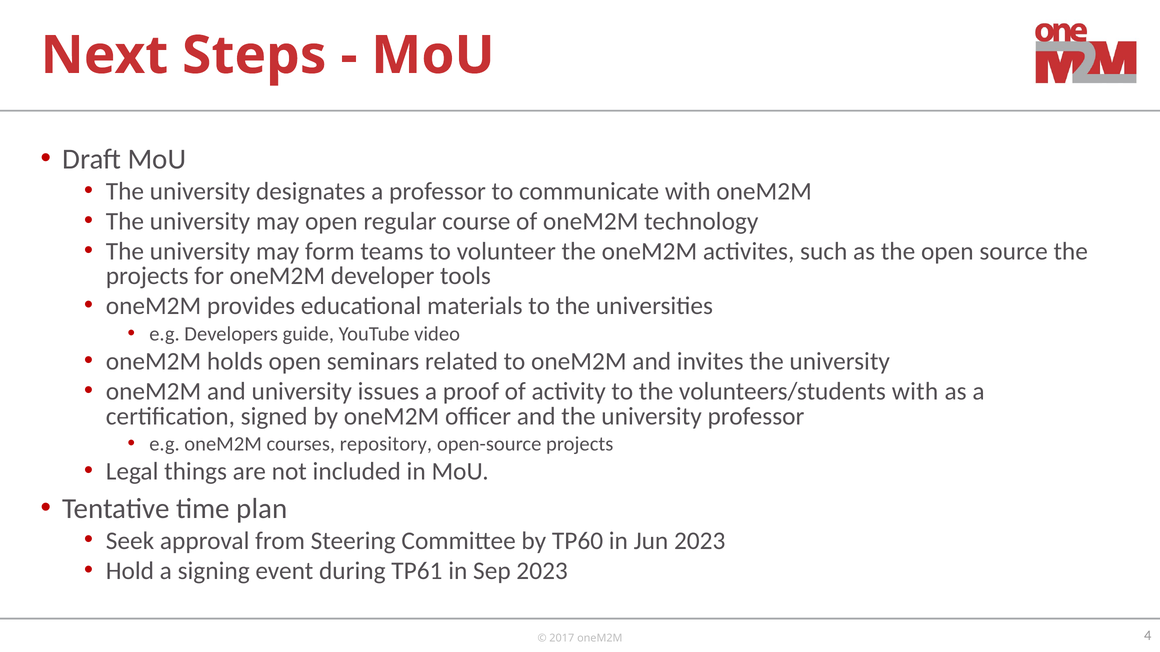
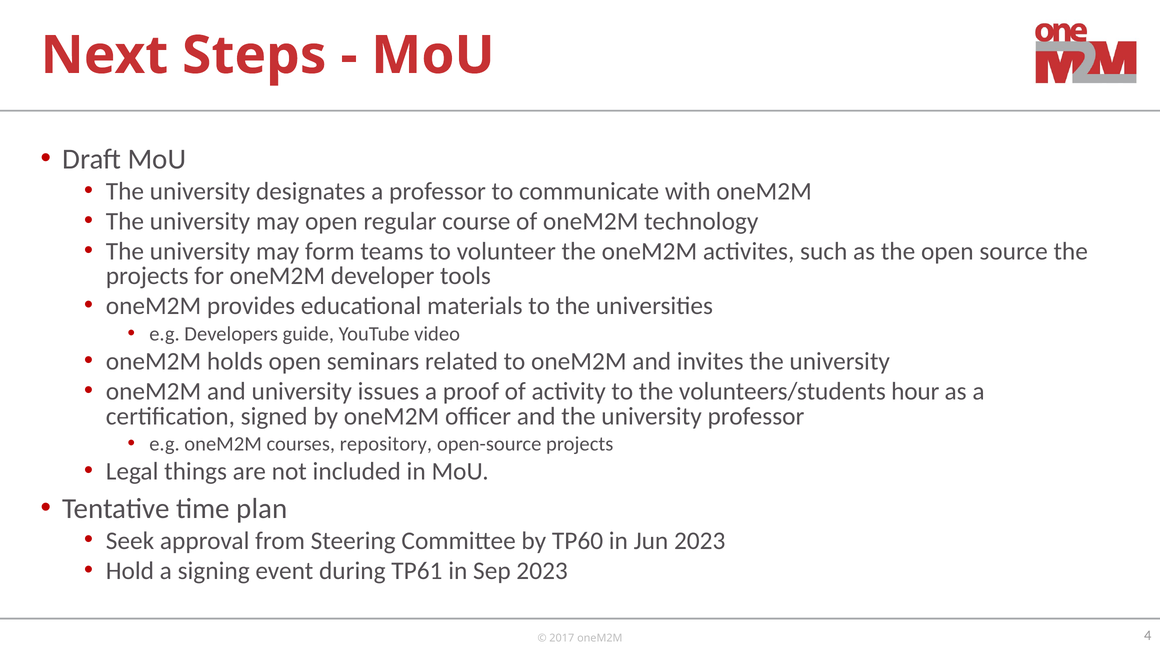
volunteers/students with: with -> hour
